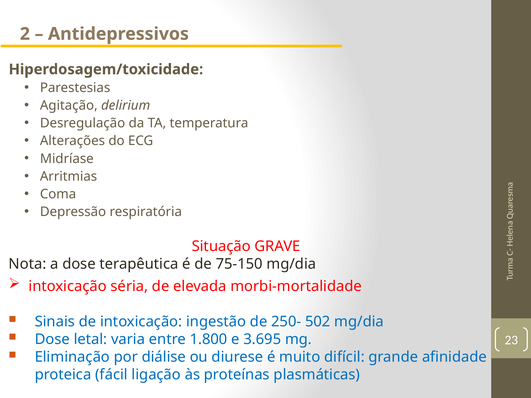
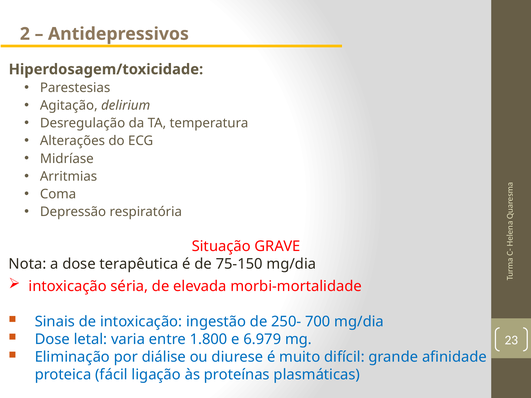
502: 502 -> 700
3.695: 3.695 -> 6.979
